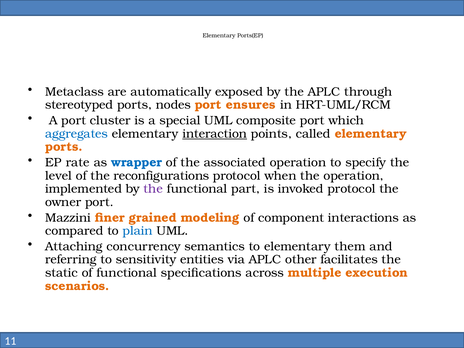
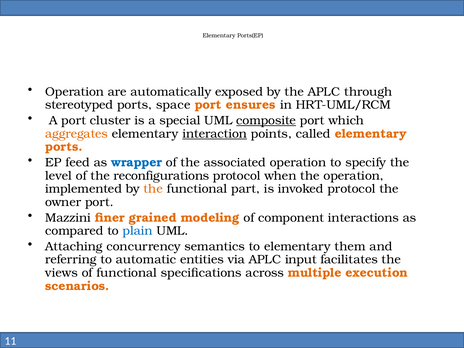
Metaclass at (75, 92): Metaclass -> Operation
nodes: nodes -> space
composite underline: none -> present
aggregates colour: blue -> orange
rate: rate -> feed
the at (153, 189) colour: purple -> orange
sensitivity: sensitivity -> automatic
other: other -> input
static: static -> views
